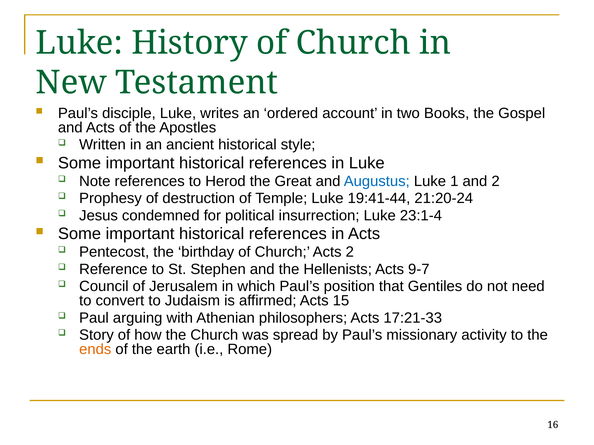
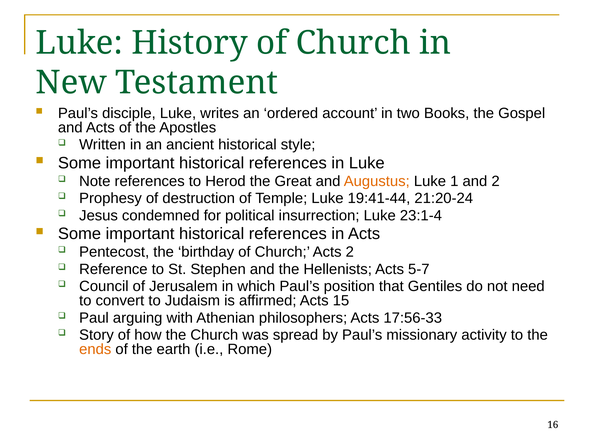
Augustus colour: blue -> orange
9-7: 9-7 -> 5-7
17:21-33: 17:21-33 -> 17:56-33
